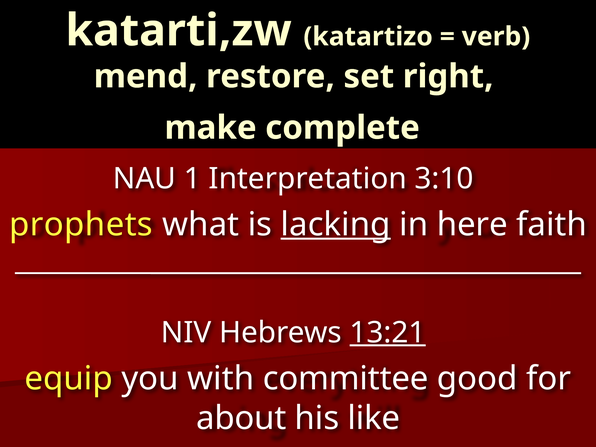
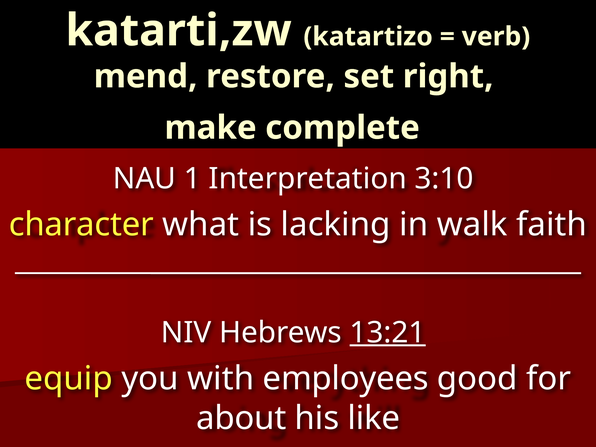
prophets: prophets -> character
lacking underline: present -> none
here: here -> walk
committee: committee -> employees
